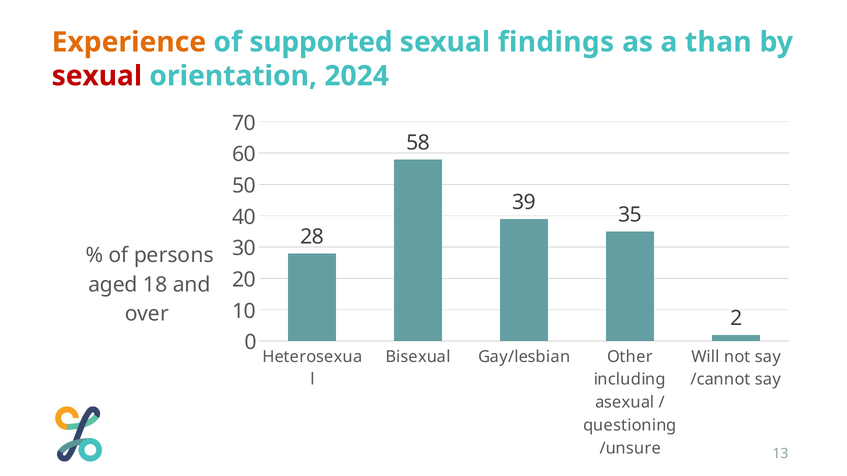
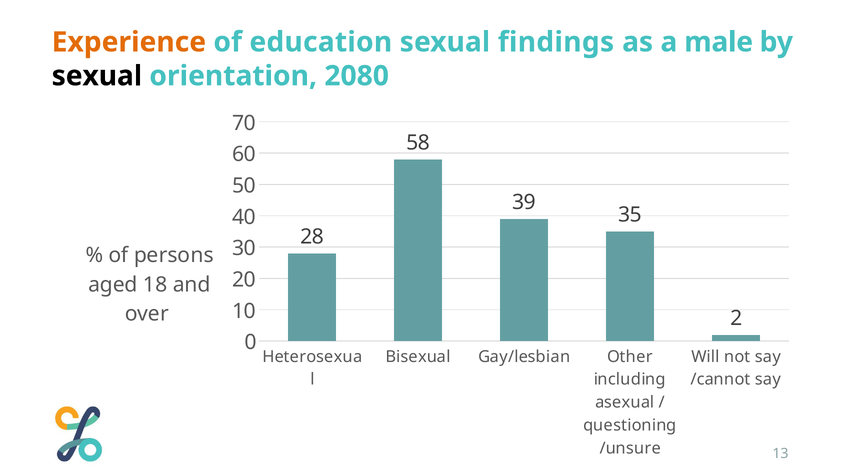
supported: supported -> education
than: than -> male
sexual at (97, 76) colour: red -> black
2024: 2024 -> 2080
